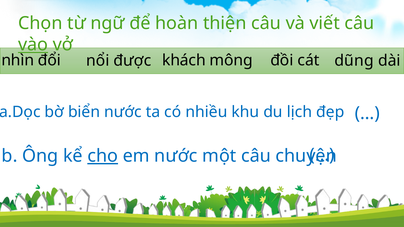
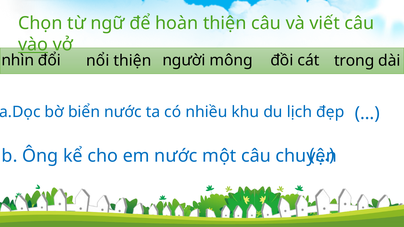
khách: khách -> người
nổi được: được -> thiện
dũng: dũng -> trong
cho underline: present -> none
